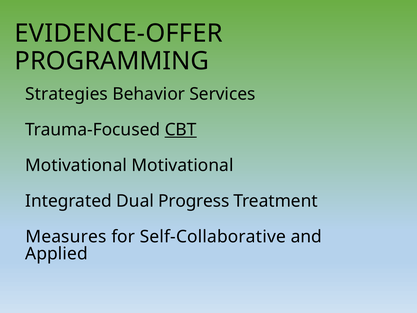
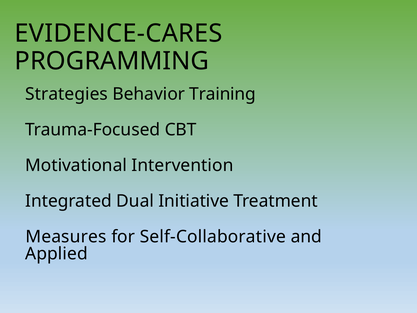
EVIDENCE-OFFER: EVIDENCE-OFFER -> EVIDENCE-CARES
Services: Services -> Training
CBT underline: present -> none
Motivational Motivational: Motivational -> Intervention
Progress: Progress -> Initiative
